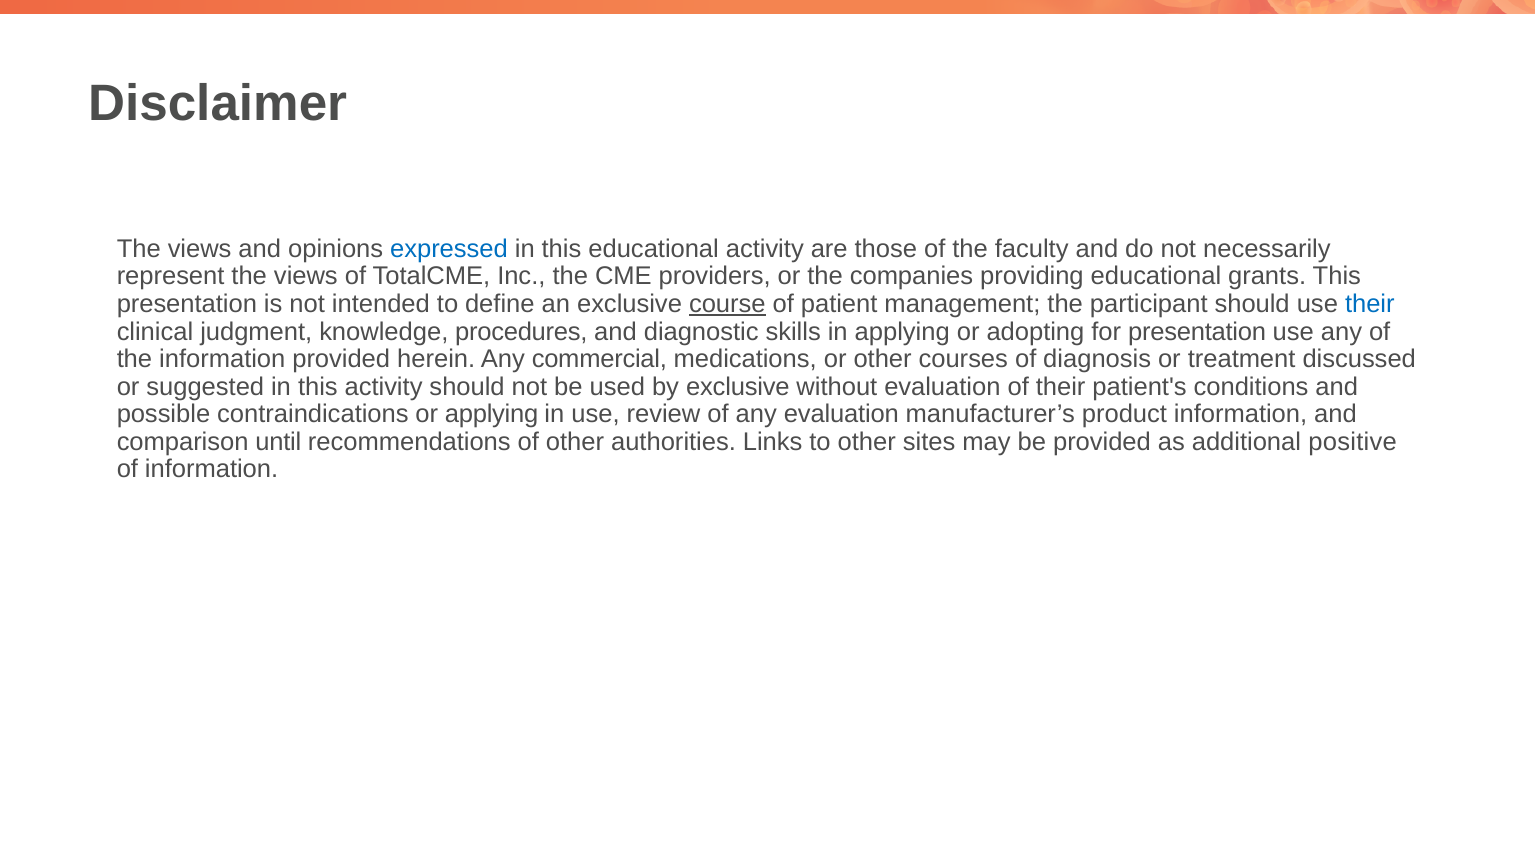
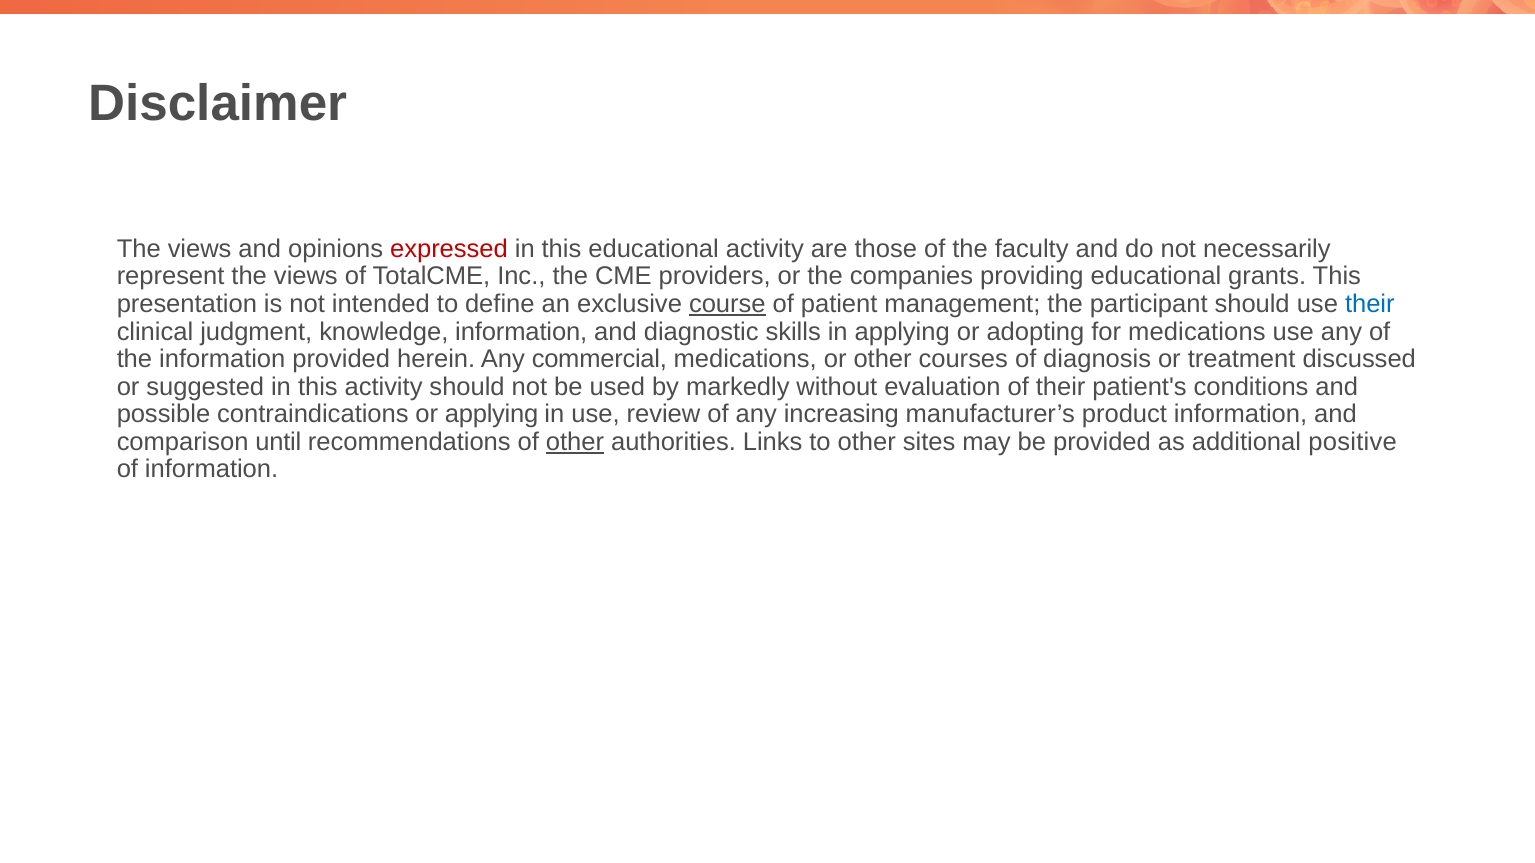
expressed colour: blue -> red
knowledge procedures: procedures -> information
for presentation: presentation -> medications
by exclusive: exclusive -> markedly
any evaluation: evaluation -> increasing
other at (575, 442) underline: none -> present
